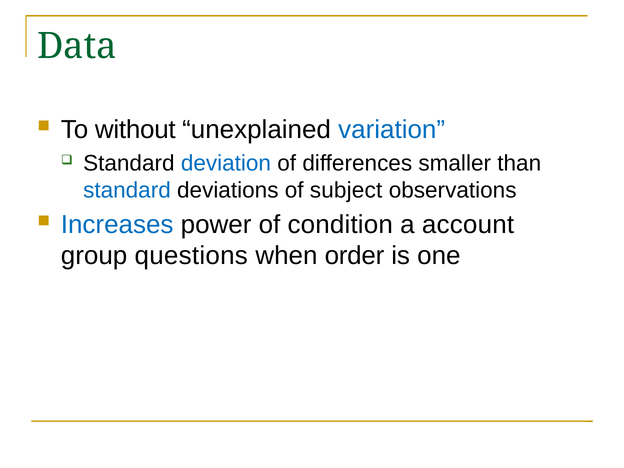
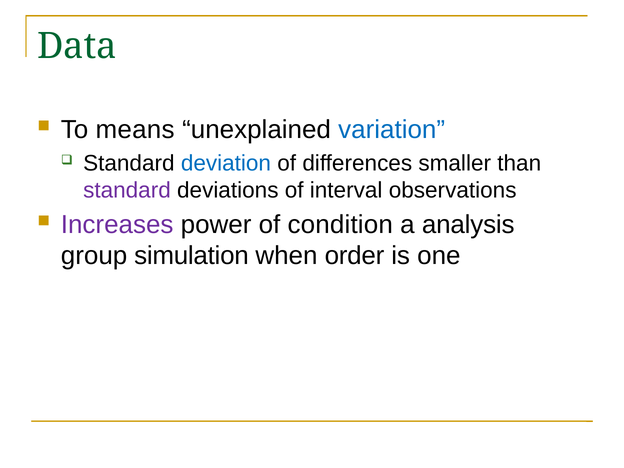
without: without -> means
standard at (127, 190) colour: blue -> purple
subject: subject -> interval
Increases colour: blue -> purple
account: account -> analysis
questions: questions -> simulation
